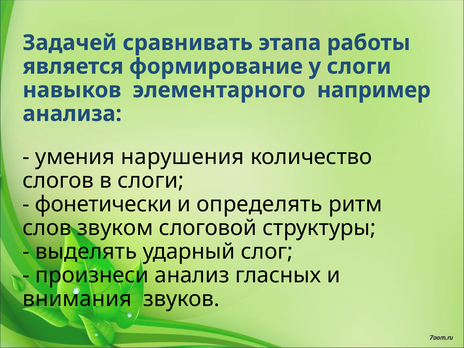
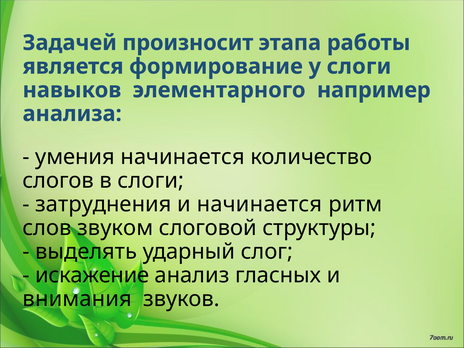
сравнивать: сравнивать -> произносит
умения нарушения: нарушения -> начинается
фонетически: фонетически -> затруднения
и определять: определять -> начинается
произнеси: произнеси -> искажение
